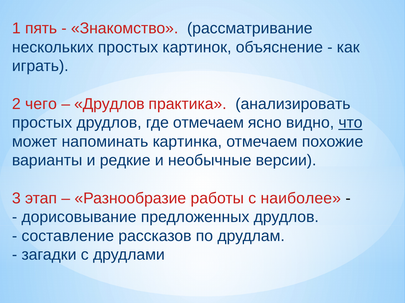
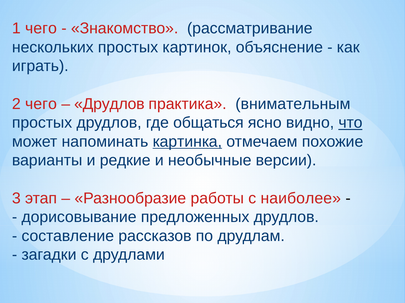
1 пять: пять -> чего
анализировать: анализировать -> внимательным
где отмечаем: отмечаем -> общаться
картинка underline: none -> present
